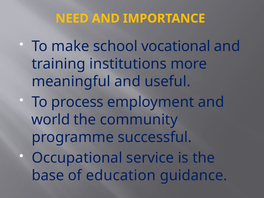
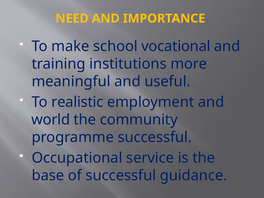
process: process -> realistic
of education: education -> successful
